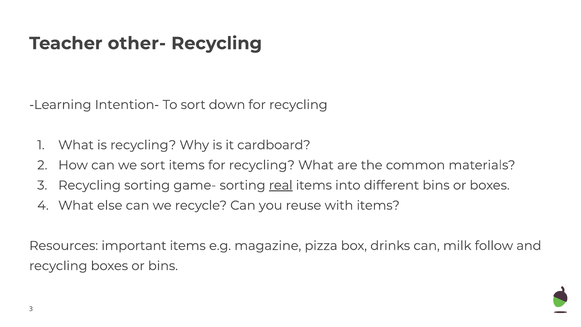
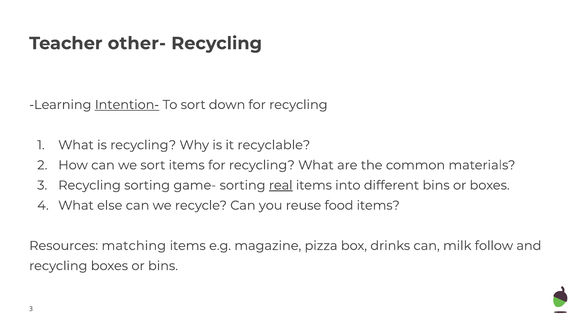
Intention- underline: none -> present
cardboard: cardboard -> recyclable
with: with -> food
important: important -> matching
